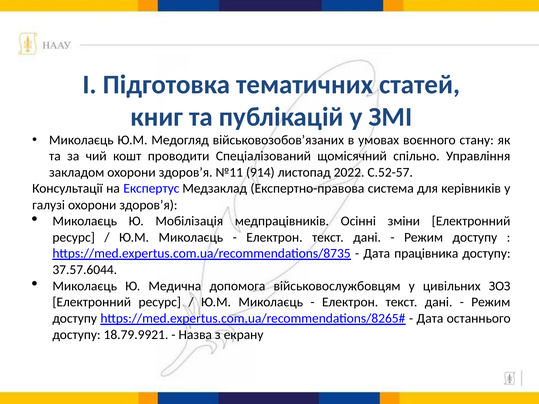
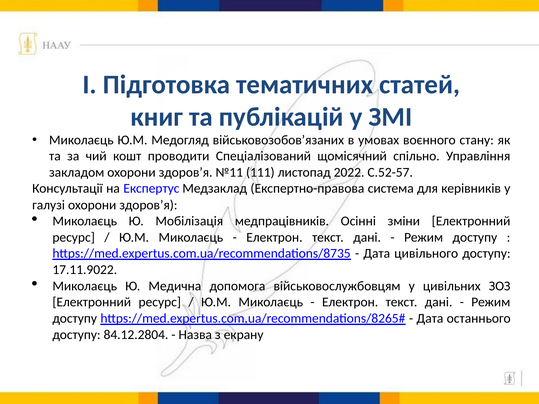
914: 914 -> 111
працівника: працівника -> цивільного
37.57.6044: 37.57.6044 -> 17.11.9022
18.79.9921: 18.79.9921 -> 84.12.2804
